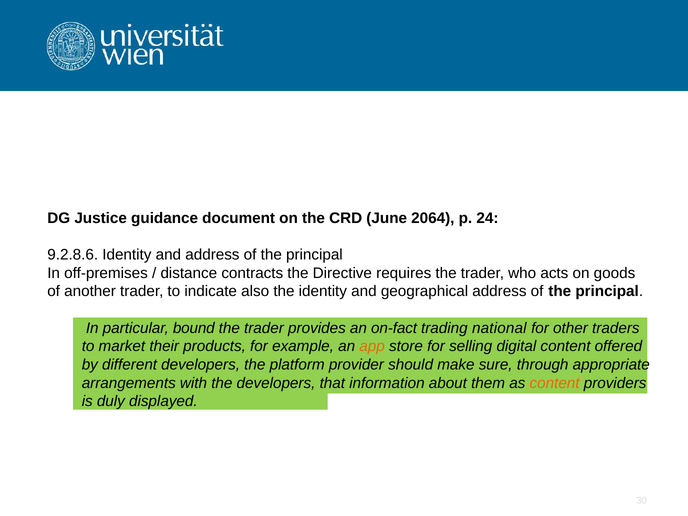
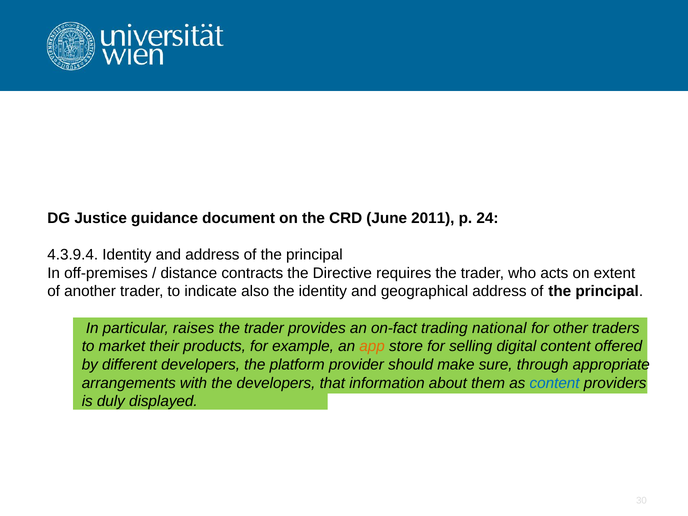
2064: 2064 -> 2011
9.2.8.6: 9.2.8.6 -> 4.3.9.4
goods: goods -> extent
bound: bound -> raises
content at (555, 383) colour: orange -> blue
